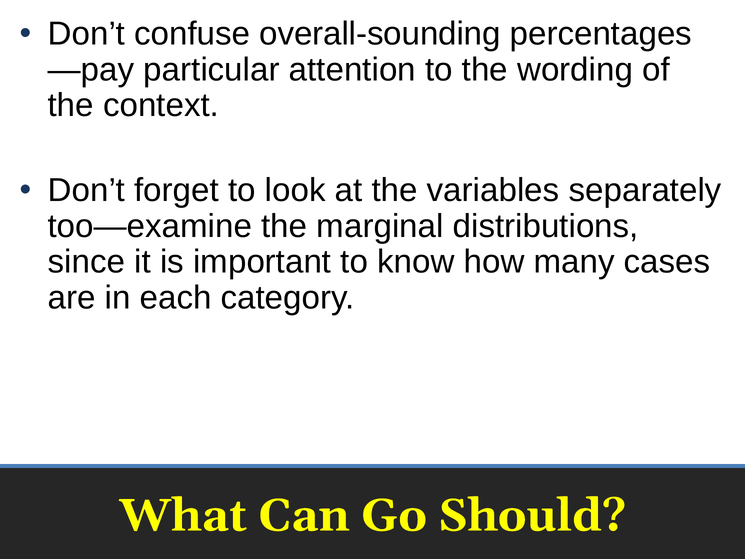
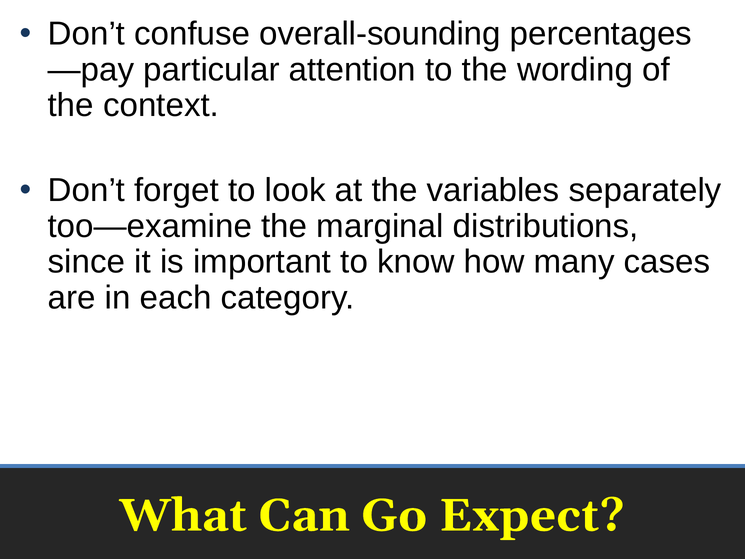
Should: Should -> Expect
